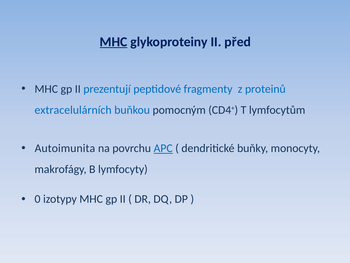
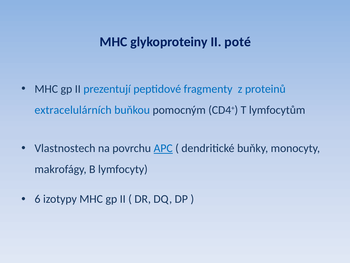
MHC at (114, 42) underline: present -> none
před: před -> poté
Autoimunita: Autoimunita -> Vlastnostech
0: 0 -> 6
